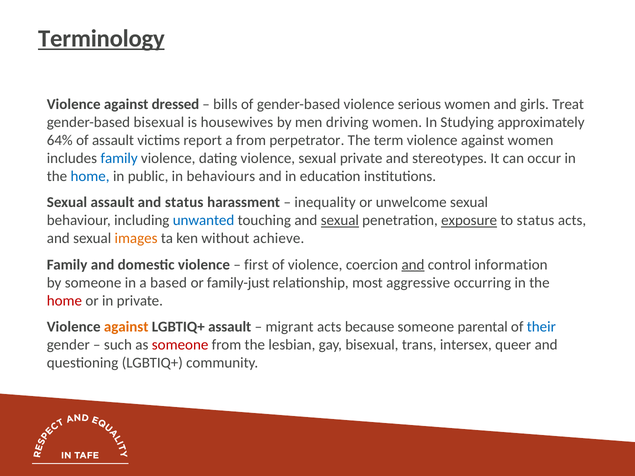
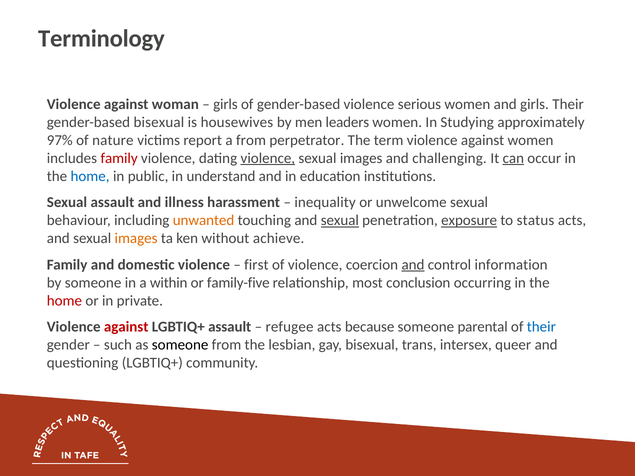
Terminology underline: present -> none
dressed: dressed -> woman
bills at (225, 104): bills -> girls
girls Treat: Treat -> Their
driving: driving -> leaders
64%: 64% -> 97%
of assault: assault -> nature
family at (119, 158) colour: blue -> red
violence at (268, 158) underline: none -> present
private at (361, 158): private -> images
stereotypes: stereotypes -> challenging
can underline: none -> present
behaviours: behaviours -> understand
and status: status -> illness
unwanted colour: blue -> orange
based: based -> within
family-just: family-just -> family-five
aggressive: aggressive -> conclusion
against at (126, 327) colour: orange -> red
migrant: migrant -> refugee
someone at (180, 345) colour: red -> black
